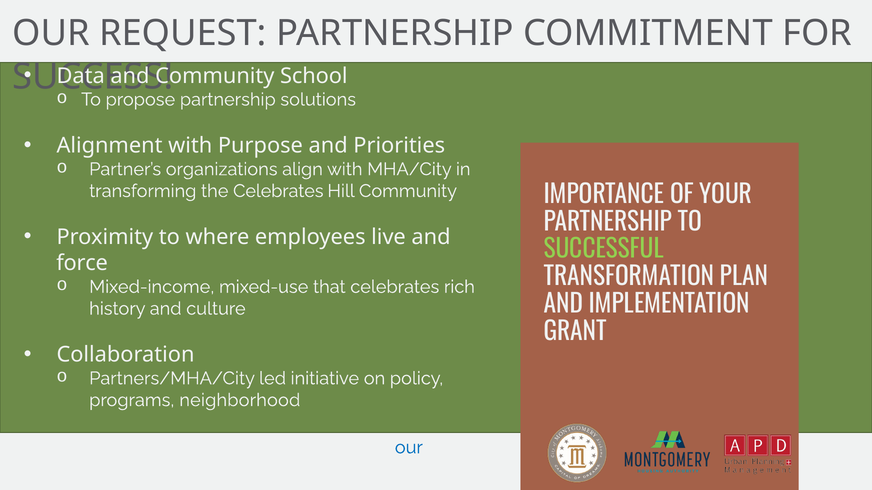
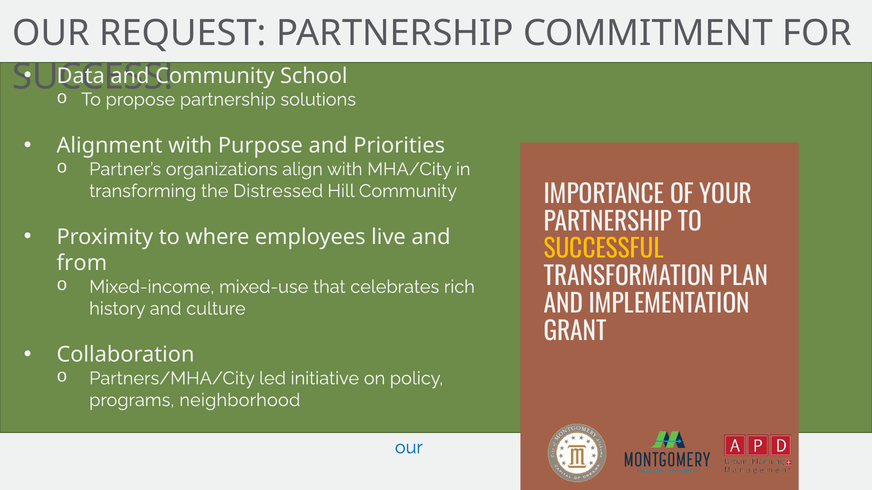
the Celebrates: Celebrates -> Distressed
SUCCESSFUL colour: light green -> yellow
force: force -> from
